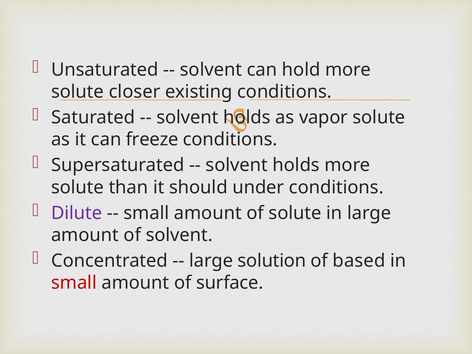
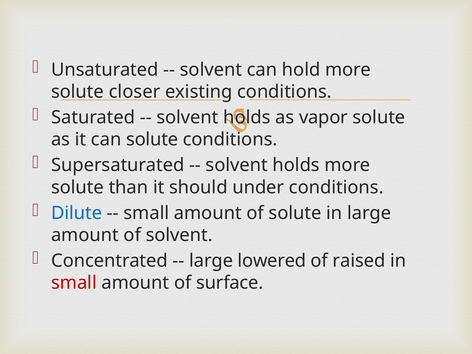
can freeze: freeze -> solute
Dilute colour: purple -> blue
solution: solution -> lowered
based: based -> raised
